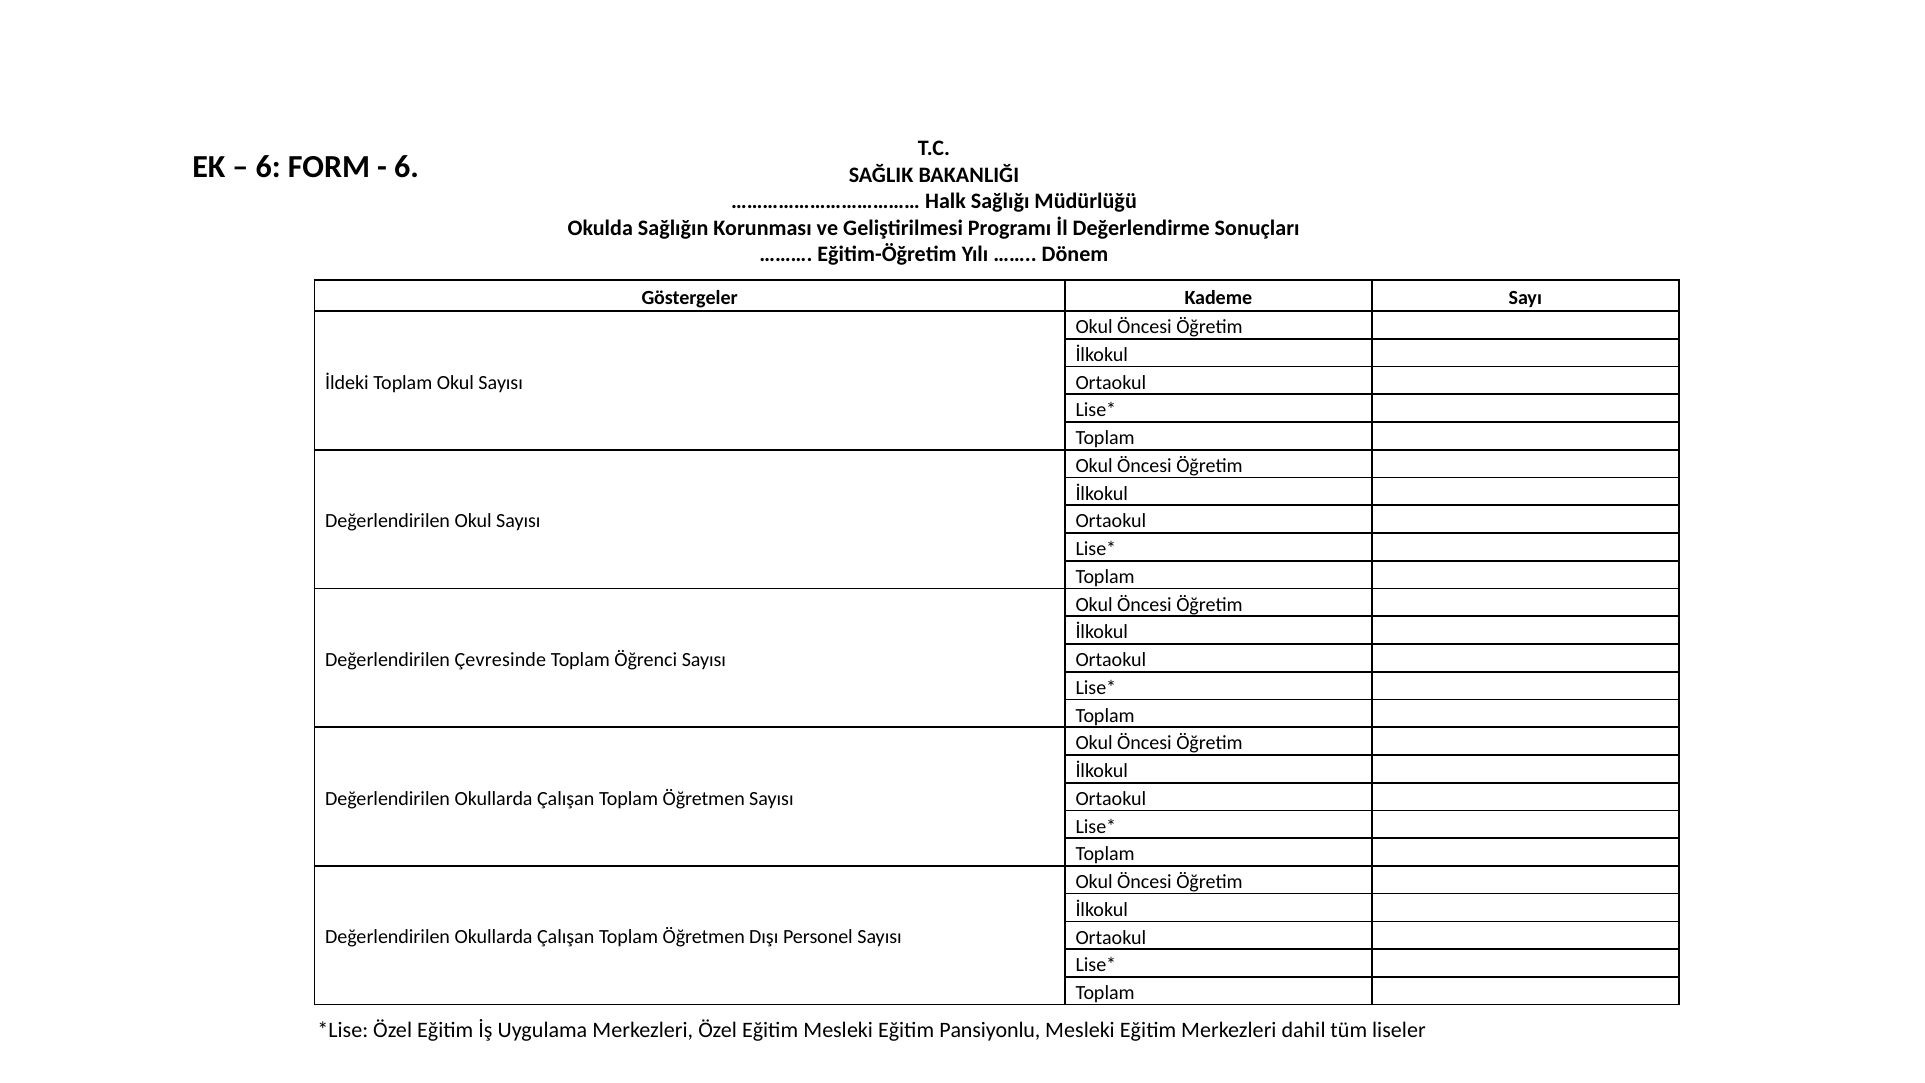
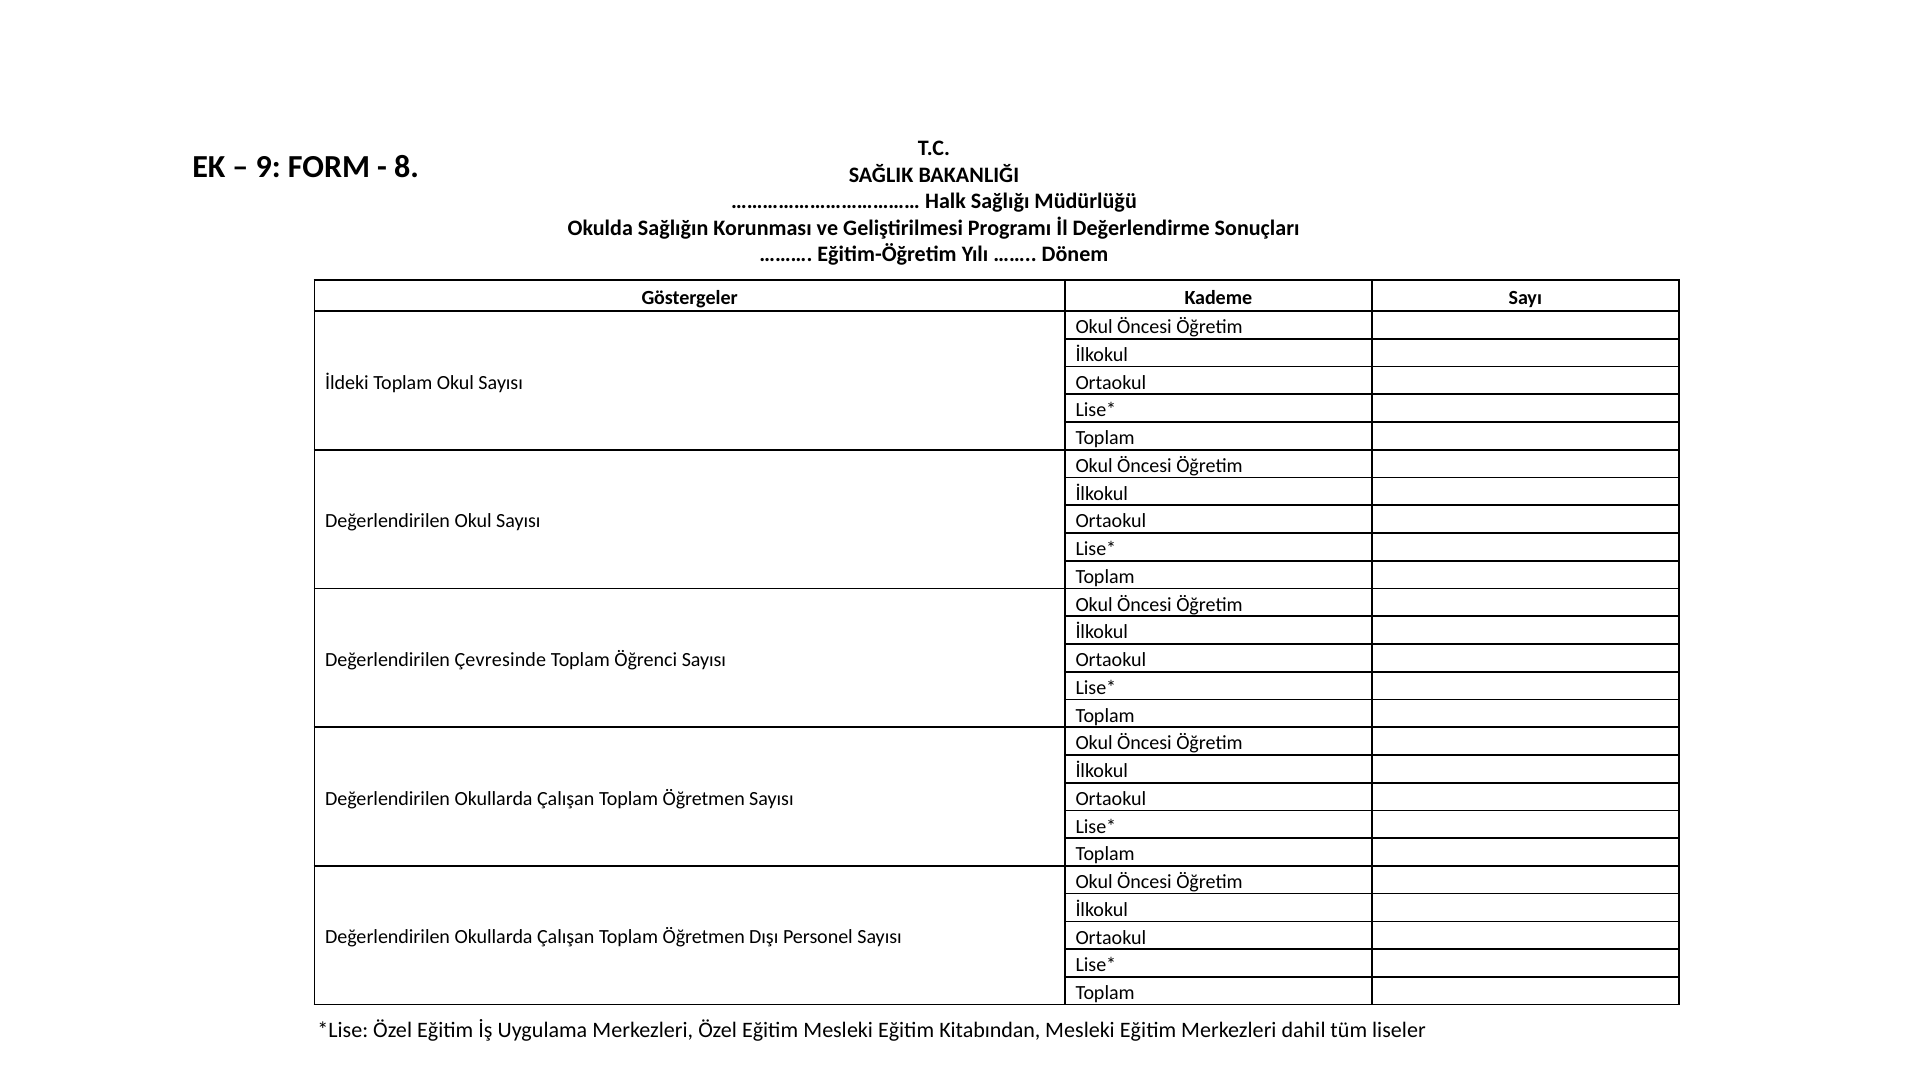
6 at (268, 167): 6 -> 9
6 at (407, 167): 6 -> 8
Pansiyonlu: Pansiyonlu -> Kitabından
